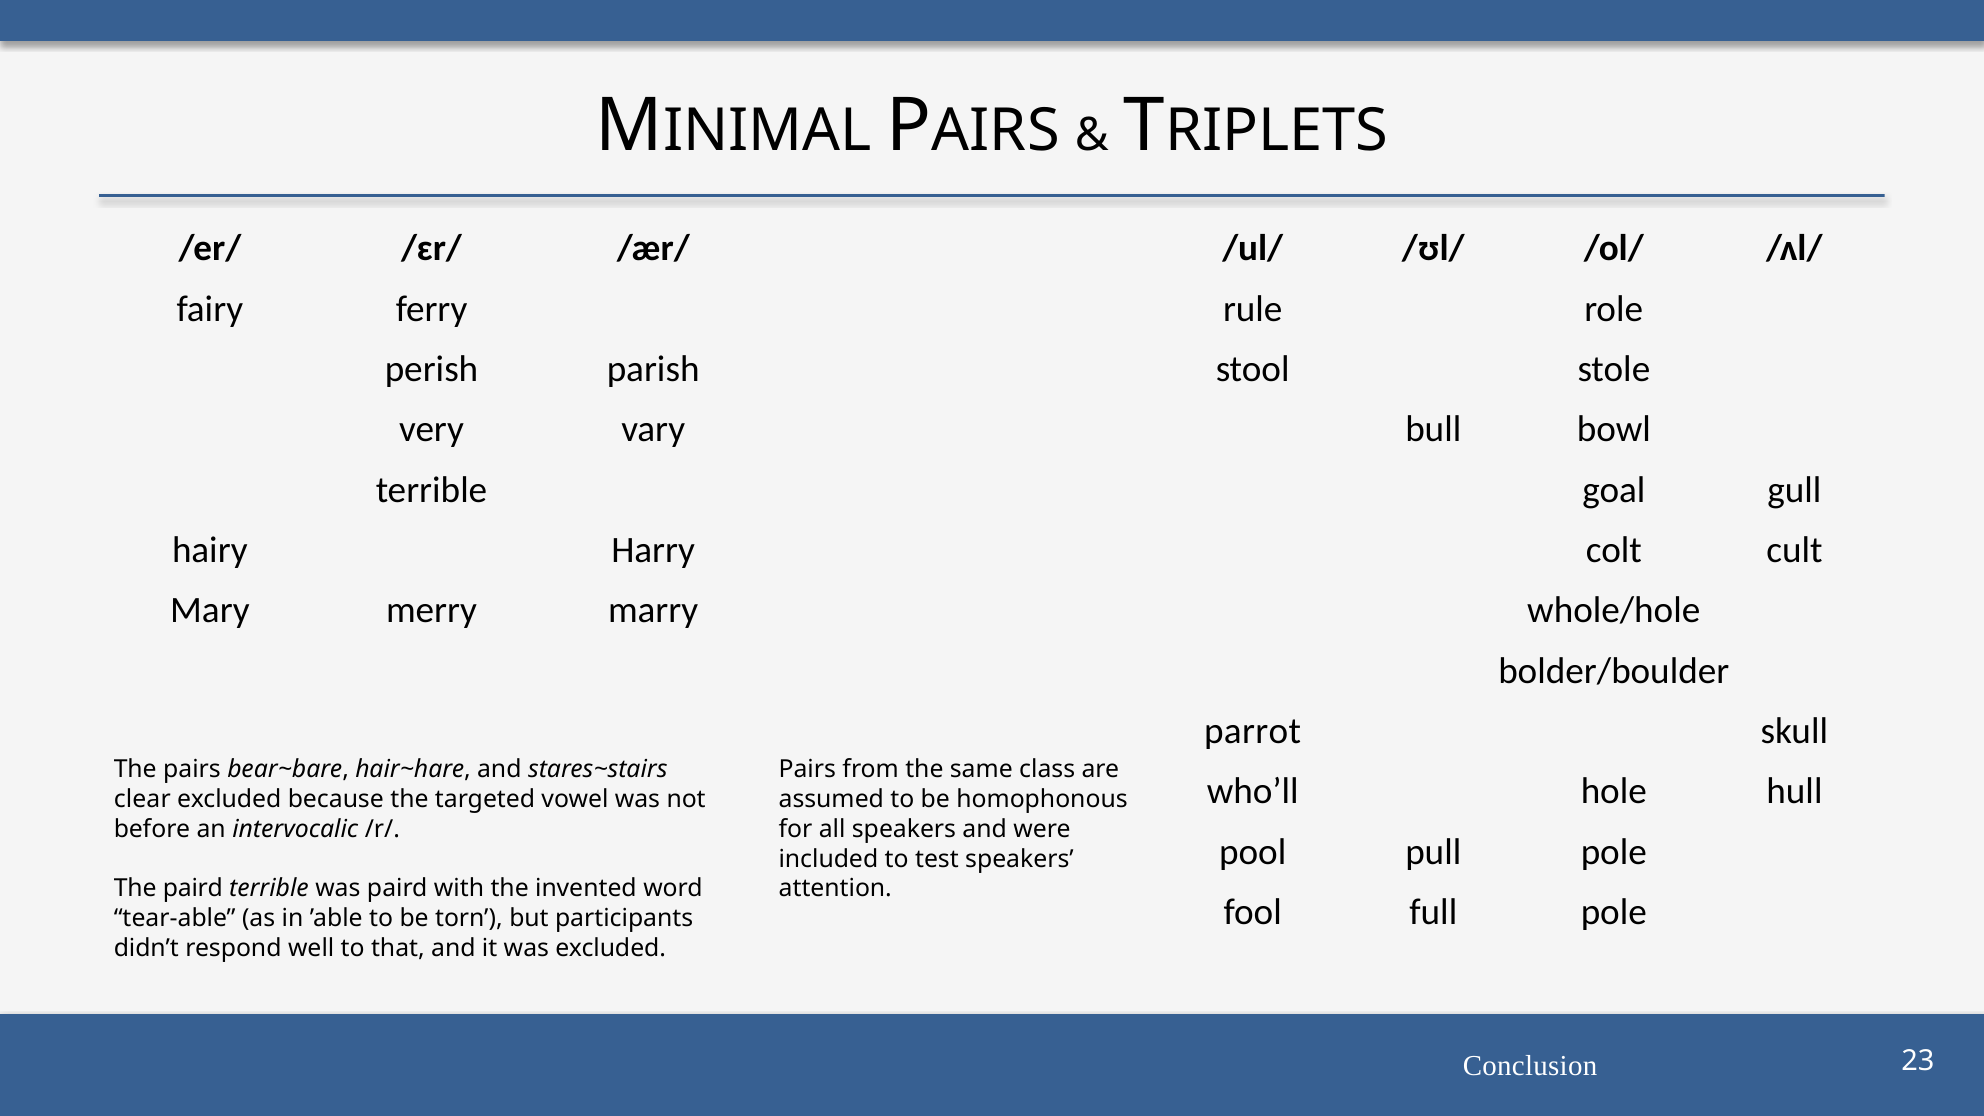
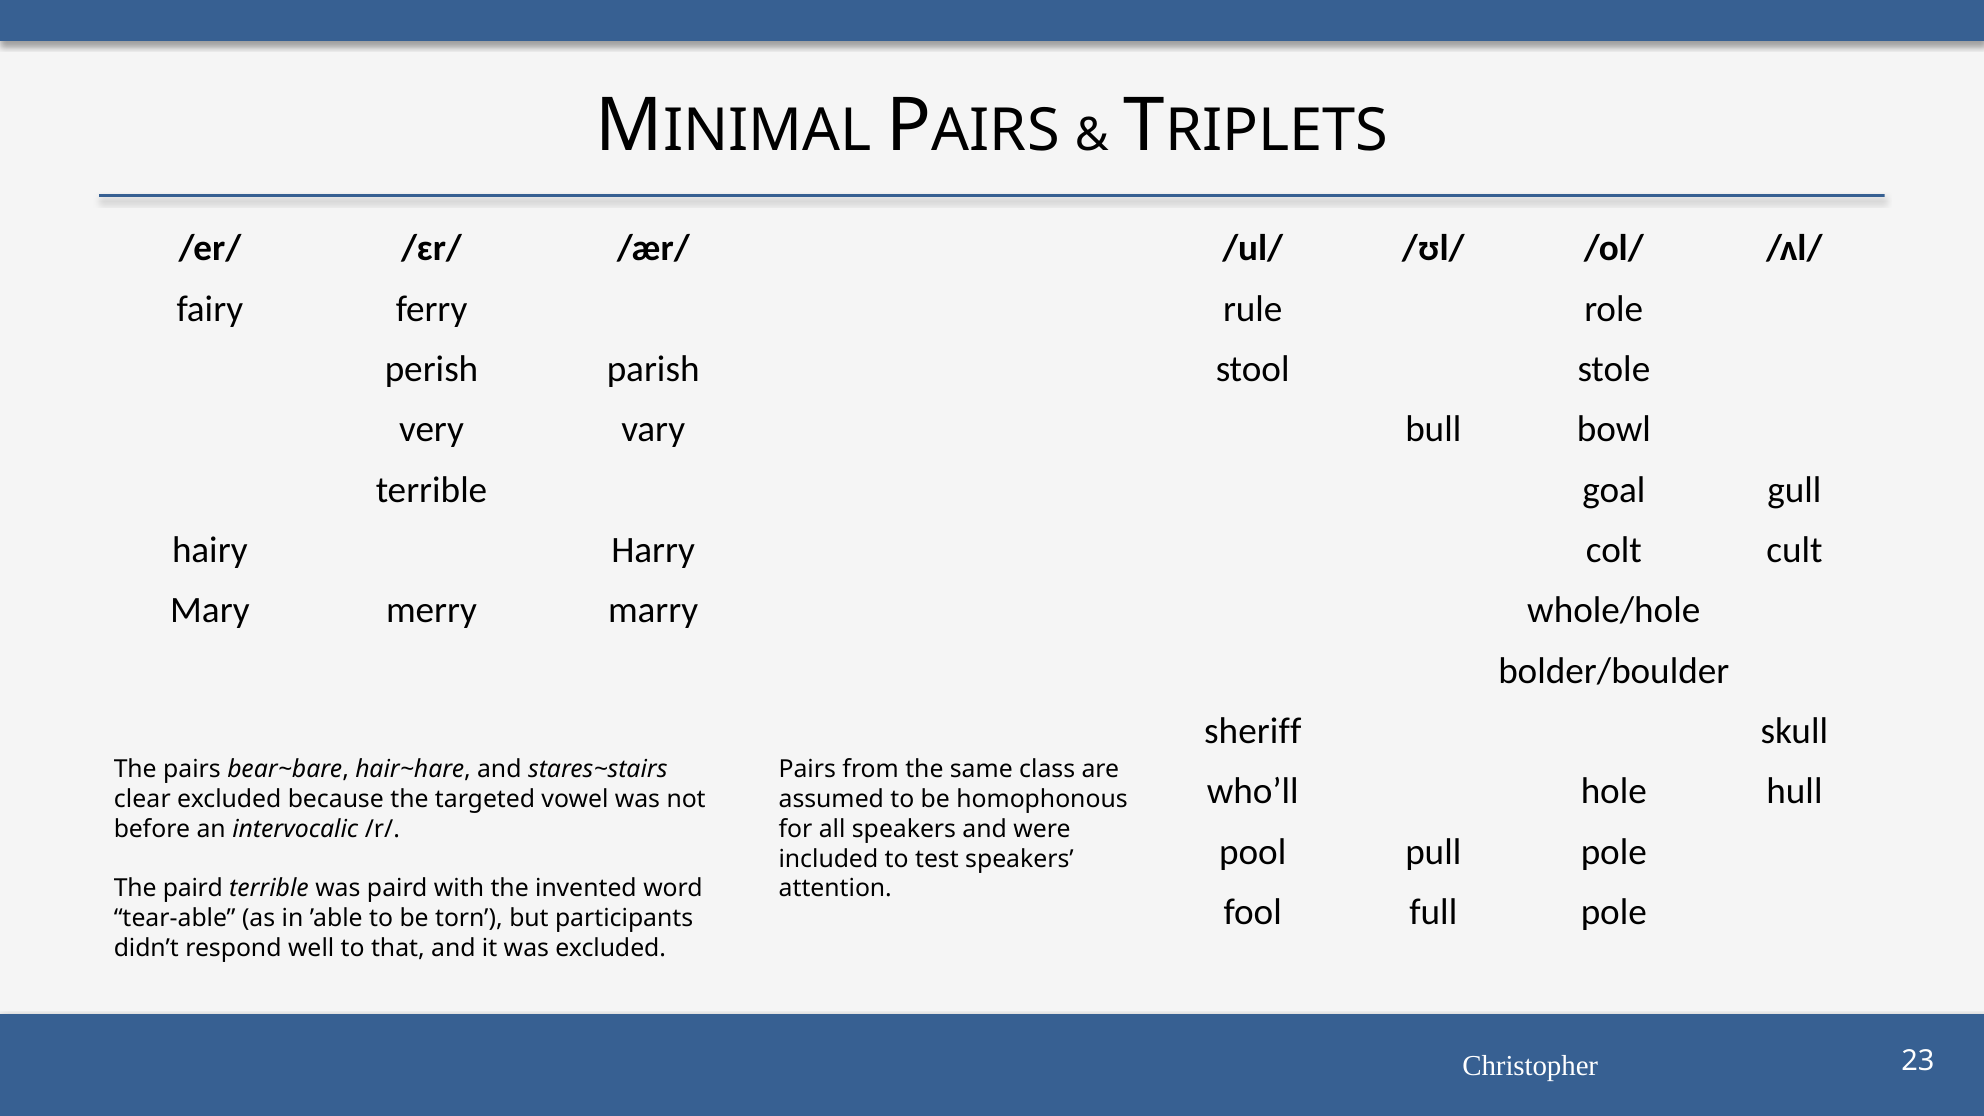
parrot: parrot -> sheriff
Conclusion: Conclusion -> Christopher
